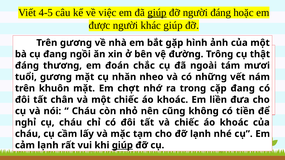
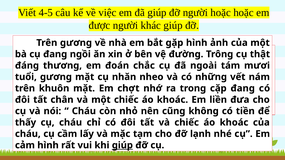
giúp at (157, 13) underline: present -> none
người đáng: đáng -> hoặc
nghỉ: nghỉ -> thấy
cảm lạnh: lạnh -> hình
